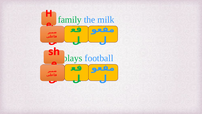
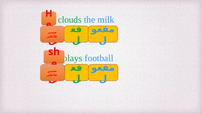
family: family -> clouds
